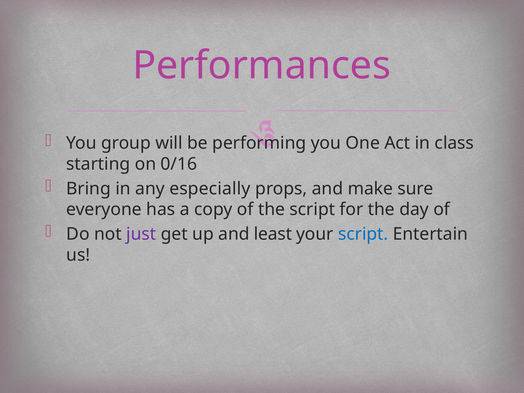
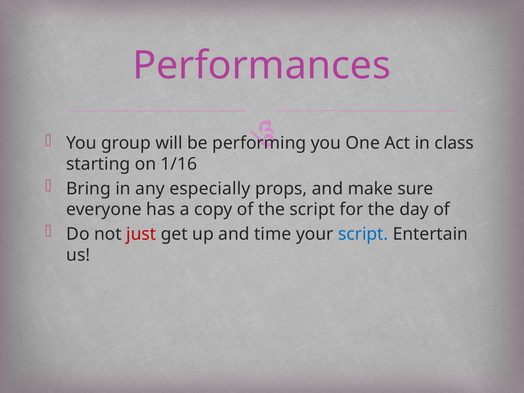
0/16: 0/16 -> 1/16
just colour: purple -> red
least: least -> time
